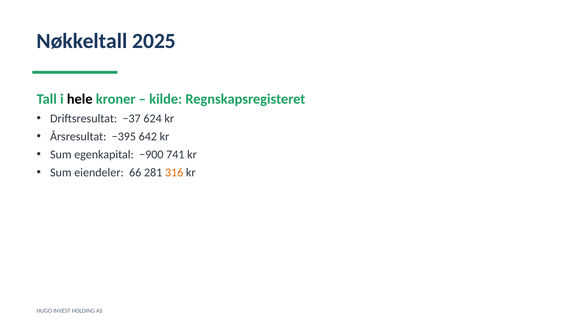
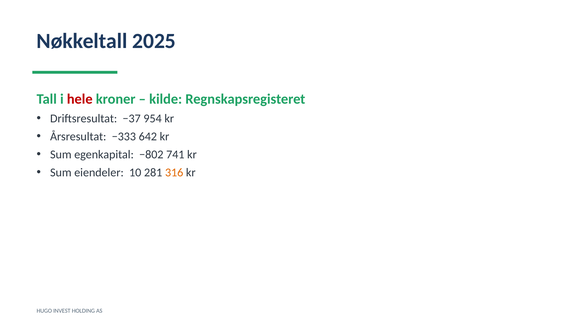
hele colour: black -> red
624: 624 -> 954
−395: −395 -> −333
−900: −900 -> −802
66: 66 -> 10
